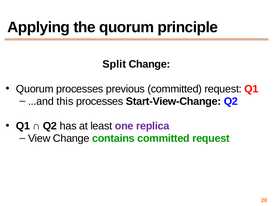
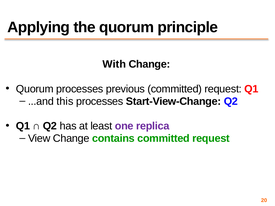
Split: Split -> With
